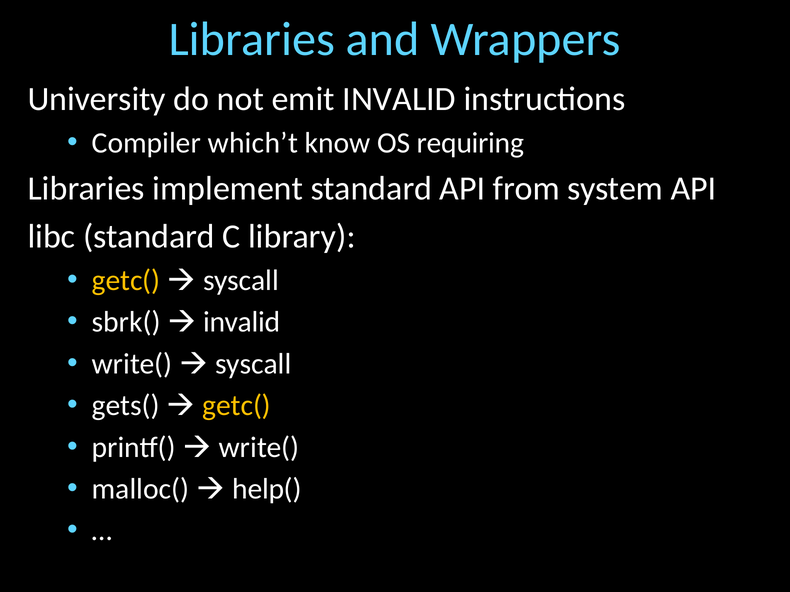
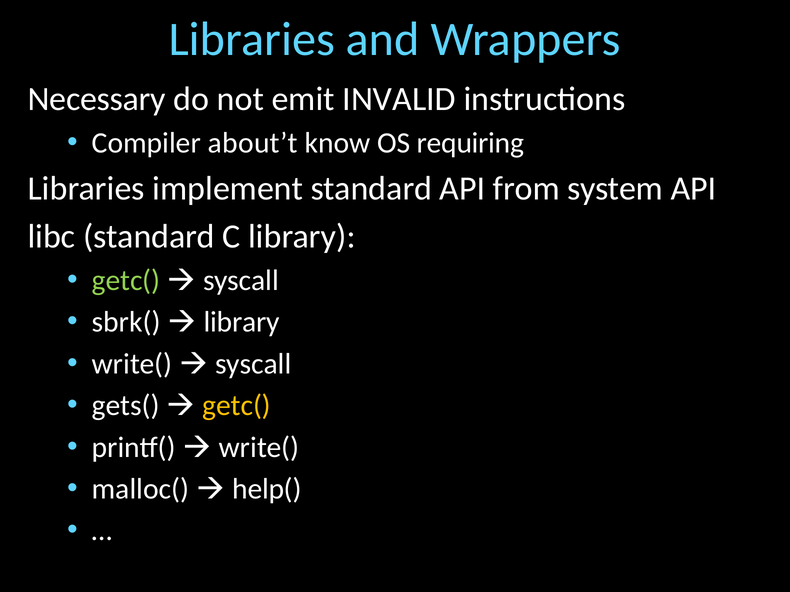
University: University -> Necessary
which’t: which’t -> about’t
getc( at (126, 281) colour: yellow -> light green
invalid at (242, 322): invalid -> library
